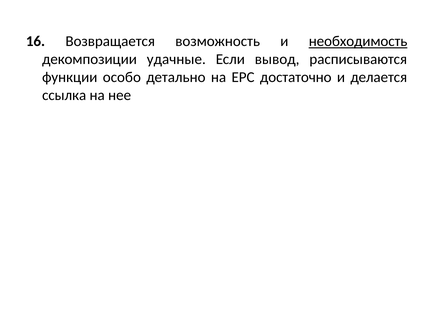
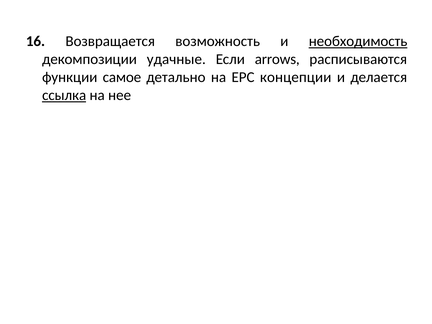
вывод: вывод -> arrows
особо: особо -> самое
достаточно: достаточно -> концепции
ссылка underline: none -> present
